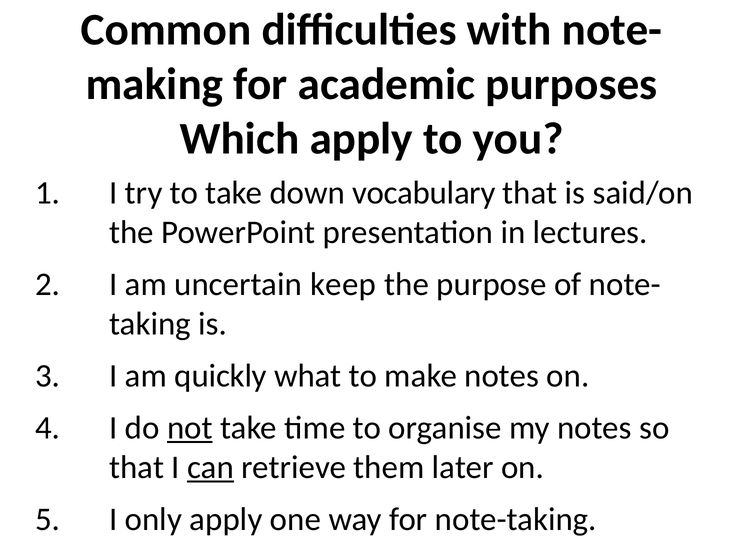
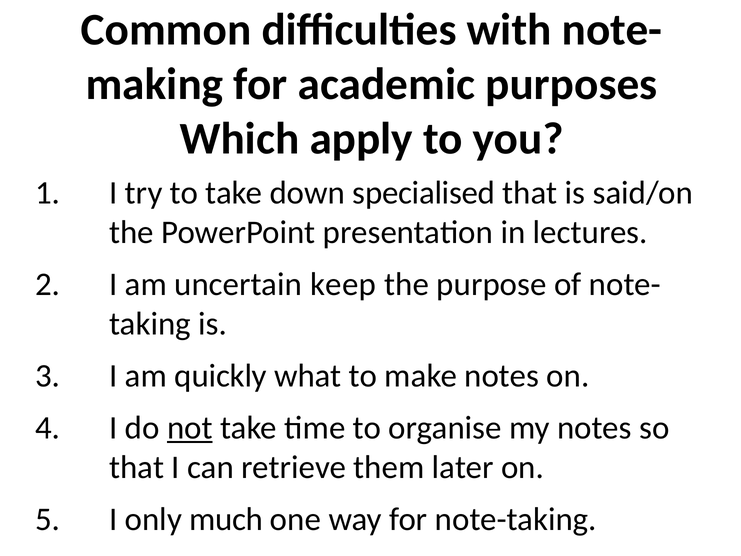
vocabulary: vocabulary -> specialised
can underline: present -> none
only apply: apply -> much
